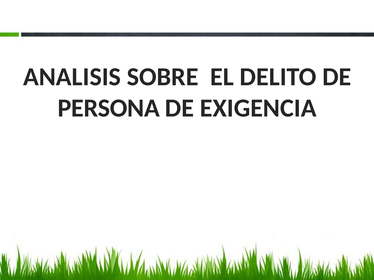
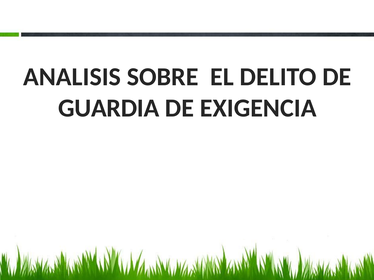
PERSONA: PERSONA -> GUARDIA
